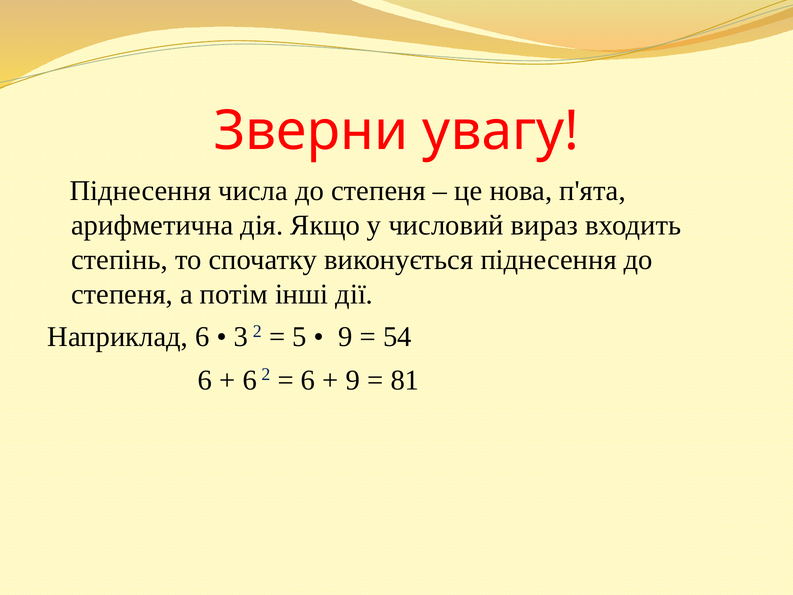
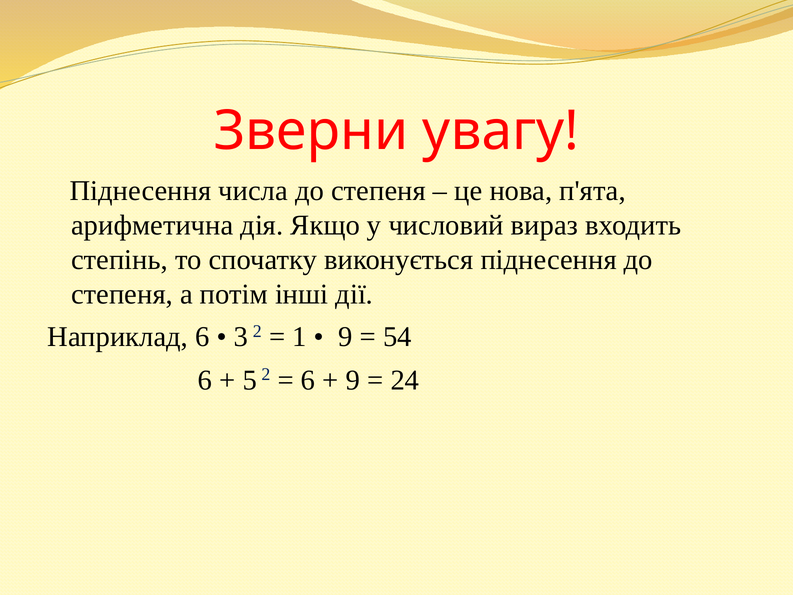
5: 5 -> 1
6 at (250, 380): 6 -> 5
81: 81 -> 24
